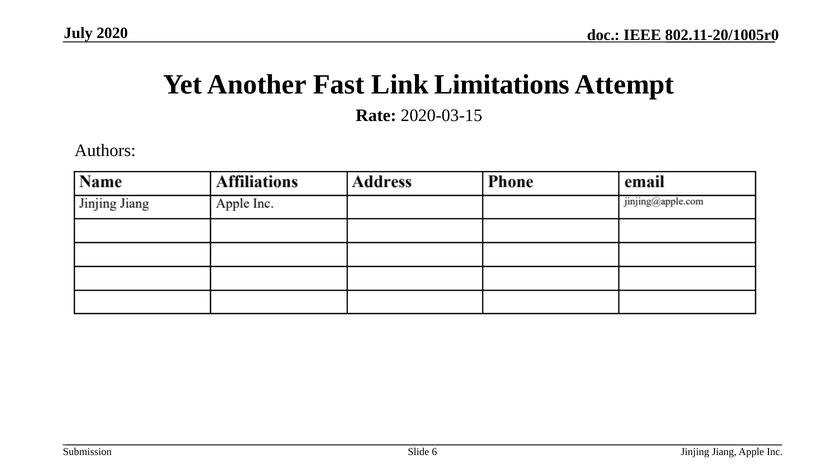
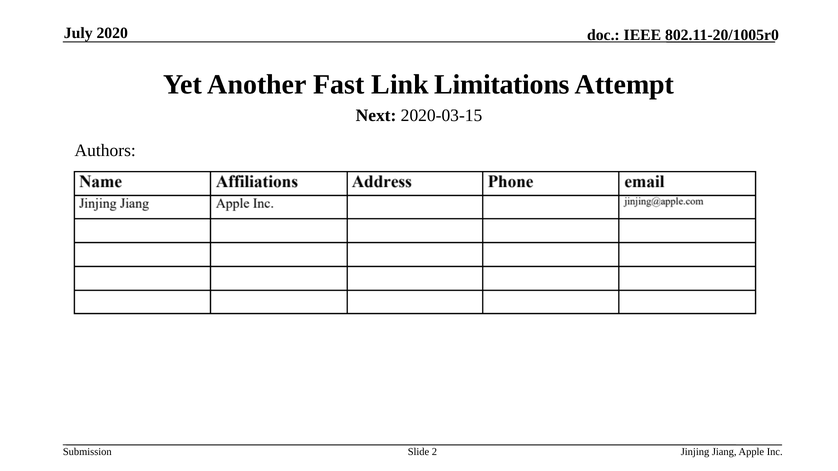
Rate: Rate -> Next
6: 6 -> 2
